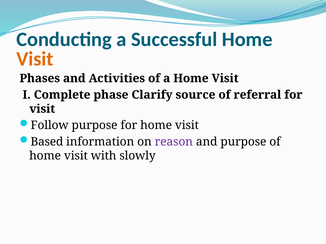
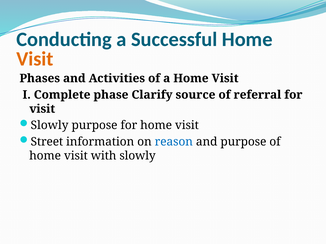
Follow at (50, 126): Follow -> Slowly
Based: Based -> Street
reason colour: purple -> blue
